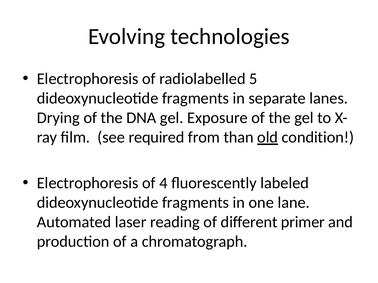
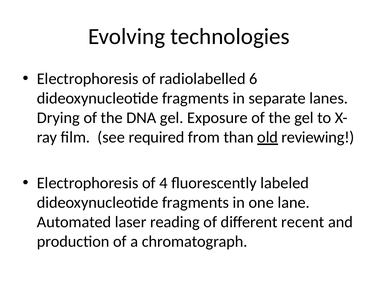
5: 5 -> 6
condition: condition -> reviewing
primer: primer -> recent
